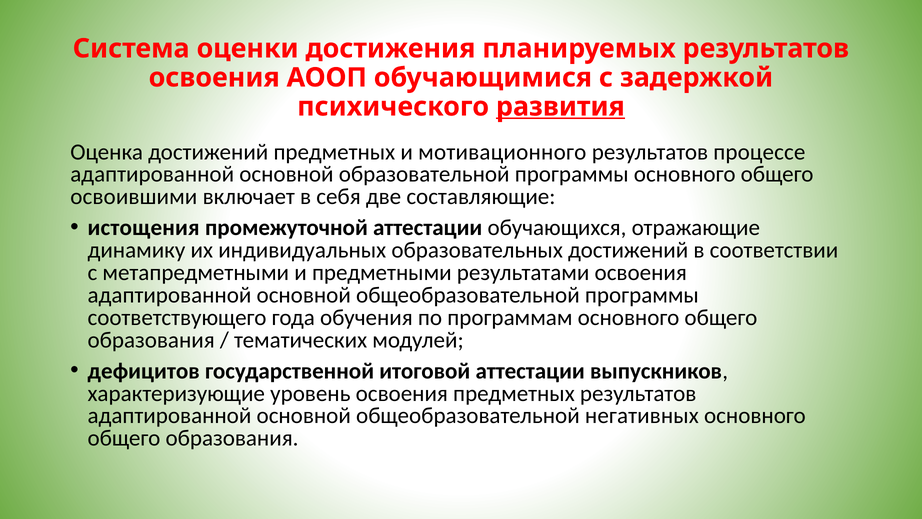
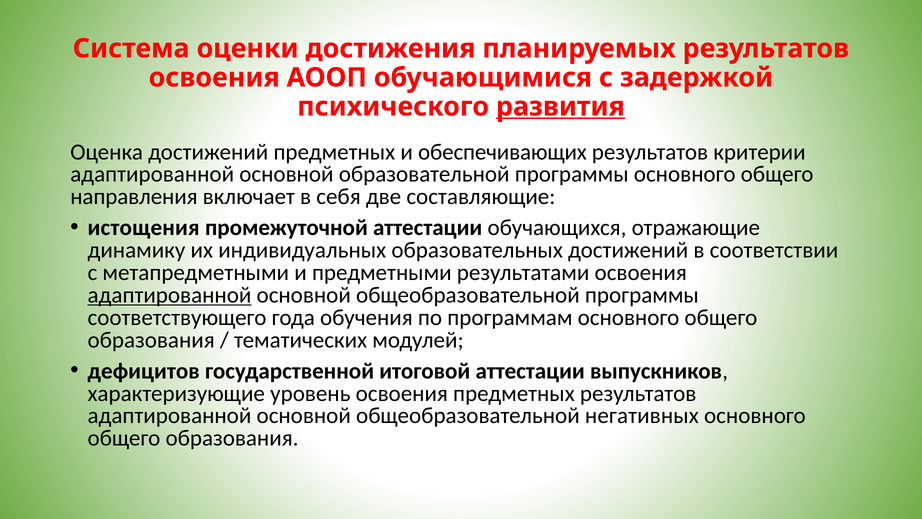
мотивационного: мотивационного -> обеспечивающих
процессе: процессе -> критерии
освоившими: освоившими -> направления
адаптированной at (169, 295) underline: none -> present
